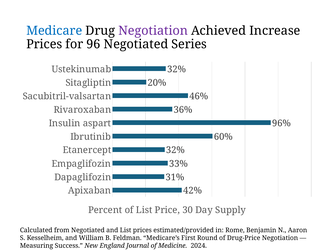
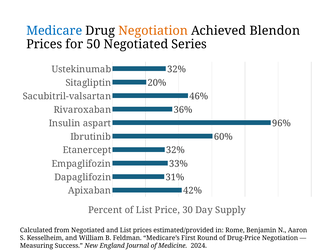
Negotiation at (153, 31) colour: purple -> orange
Increase: Increase -> Blendon
96: 96 -> 50
